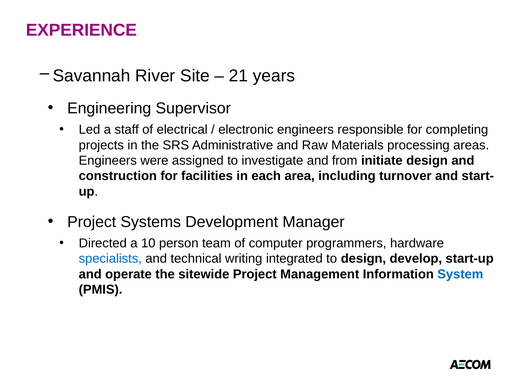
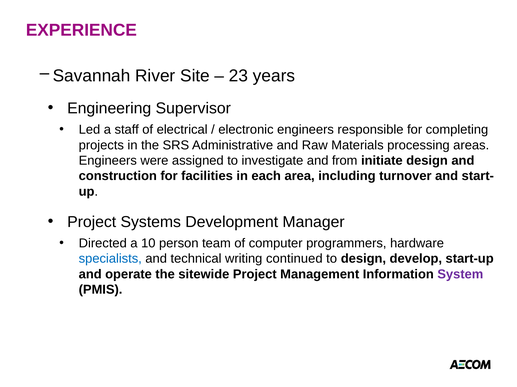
21: 21 -> 23
integrated: integrated -> continued
System colour: blue -> purple
